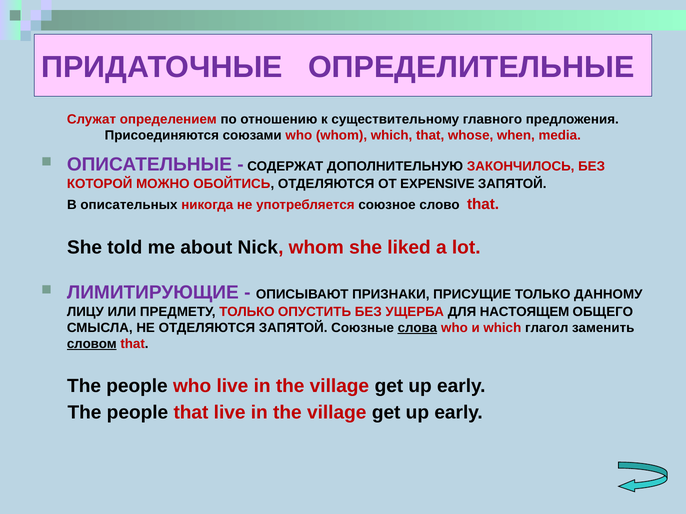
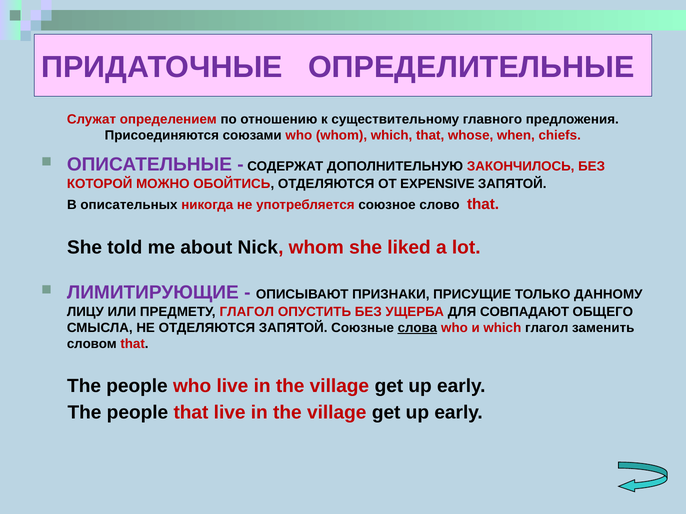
media: media -> chiefs
ПРЕДМЕТУ ТОЛЬКО: ТОЛЬКО -> ГЛАГОЛ
НАСТОЯЩЕМ: НАСТОЯЩЕМ -> СОВПАДАЮТ
словом underline: present -> none
